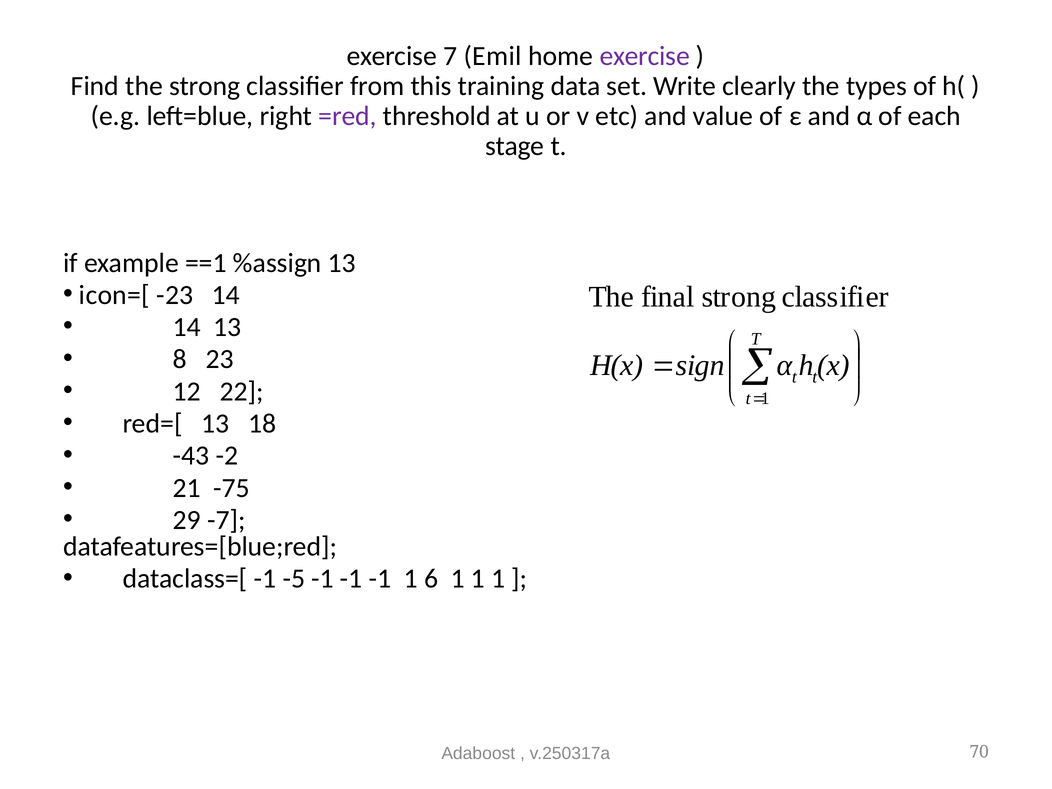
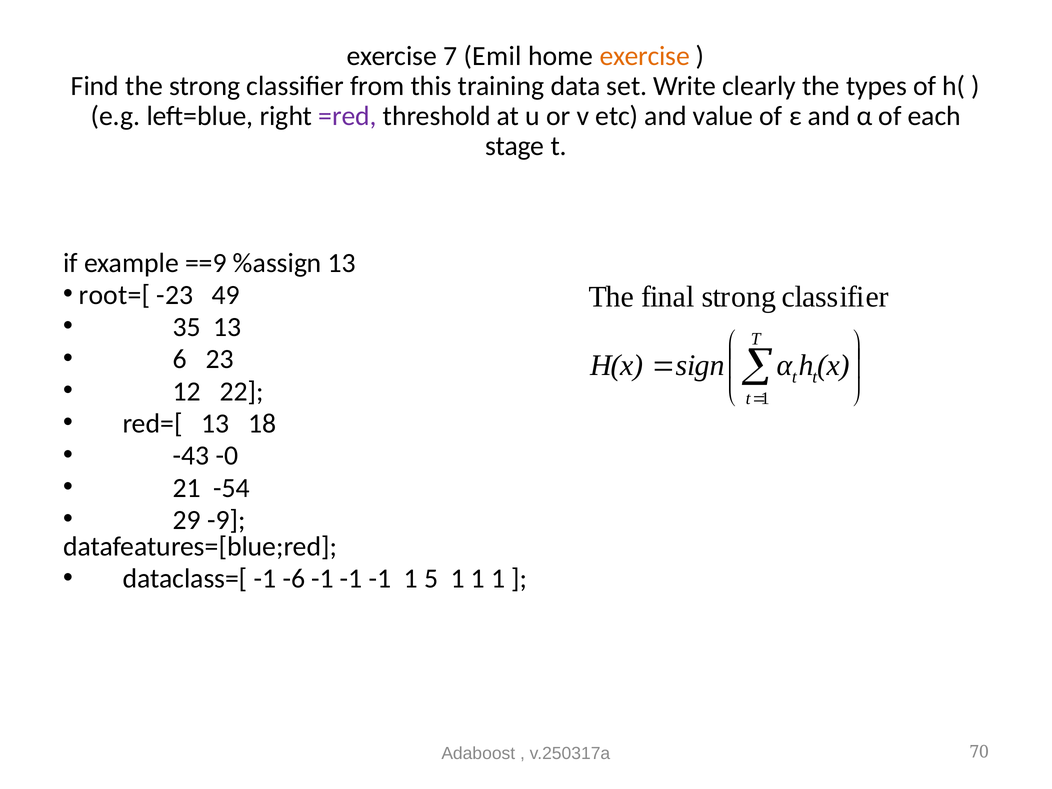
exercise at (645, 56) colour: purple -> orange
==1: ==1 -> ==9
icon=[: icon=[ -> root=[
-23 14: 14 -> 49
14 at (187, 327): 14 -> 35
8: 8 -> 6
-2: -2 -> -0
-75: -75 -> -54
-7: -7 -> -9
-5: -5 -> -6
6: 6 -> 5
